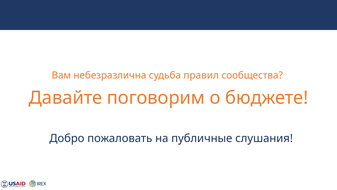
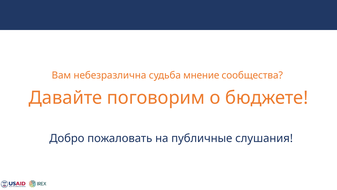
правил: правил -> мнение
